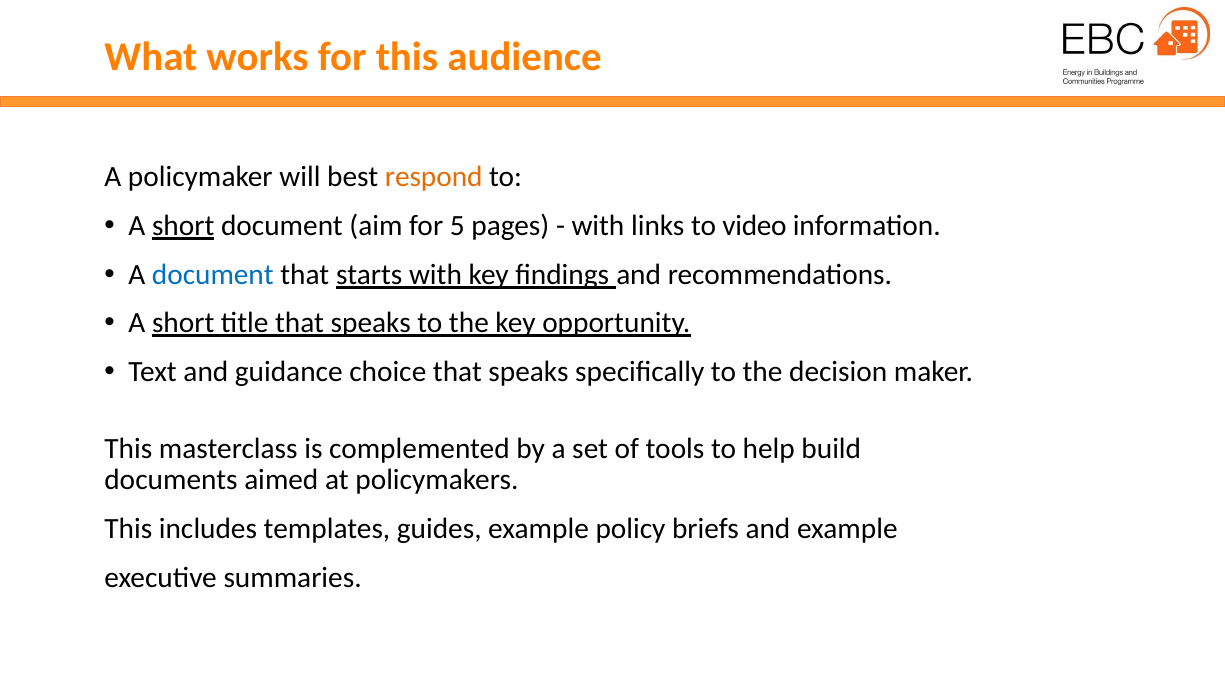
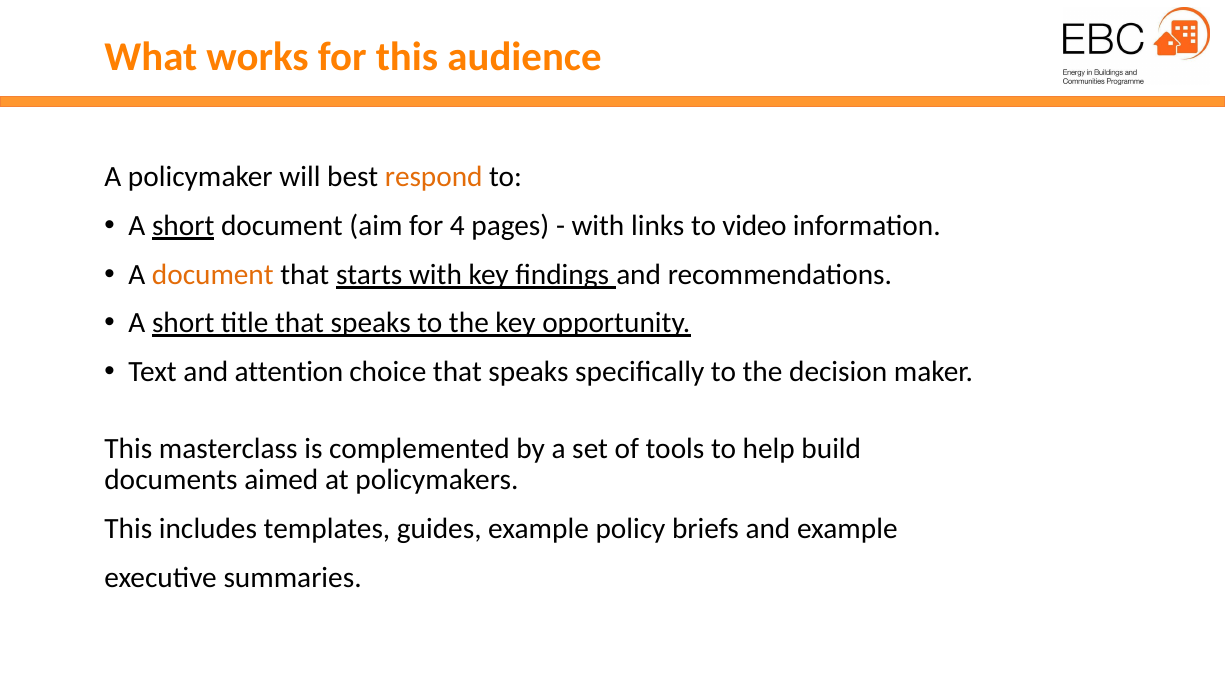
5: 5 -> 4
document at (213, 275) colour: blue -> orange
guidance: guidance -> attention
